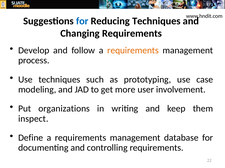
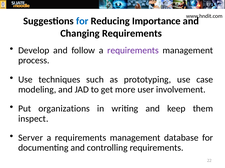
Reducing Techniques: Techniques -> Importance
requirements at (133, 51) colour: orange -> purple
Define: Define -> Server
